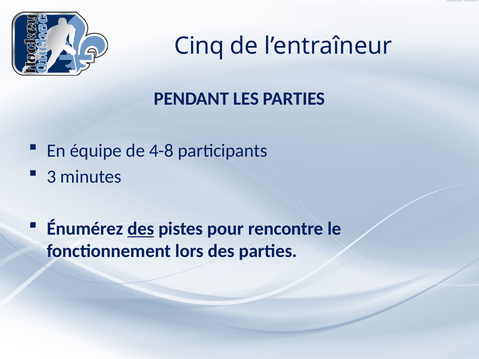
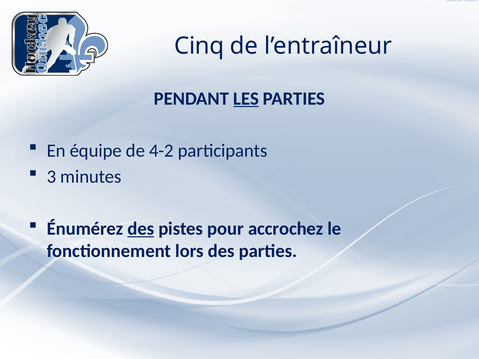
LES underline: none -> present
4-8: 4-8 -> 4-2
rencontre: rencontre -> accrochez
